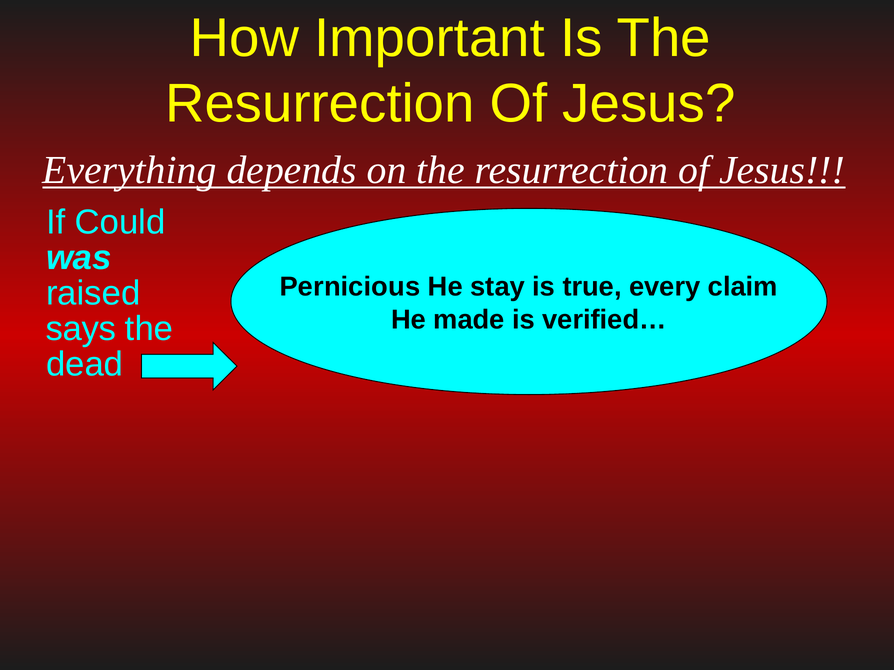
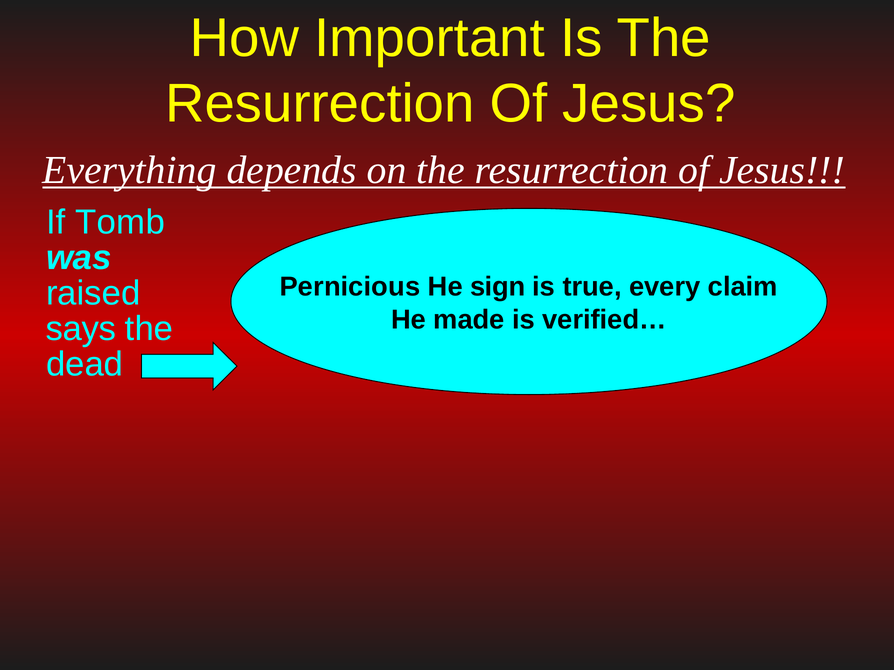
Could: Could -> Tomb
stay: stay -> sign
